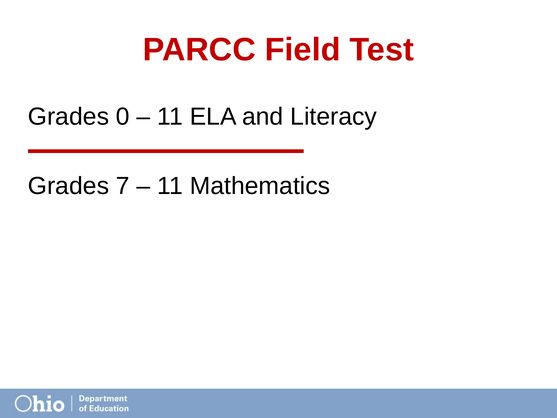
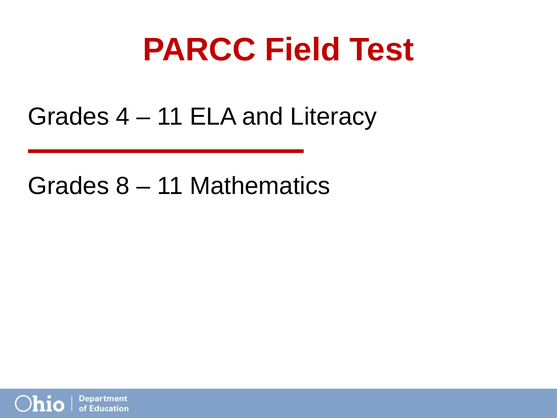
0: 0 -> 4
7: 7 -> 8
